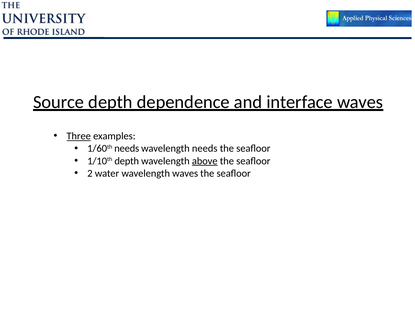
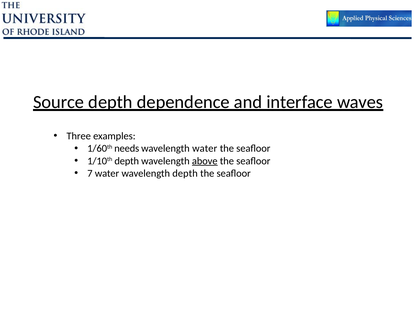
Three underline: present -> none
wavelength needs: needs -> water
2: 2 -> 7
wavelength waves: waves -> depth
